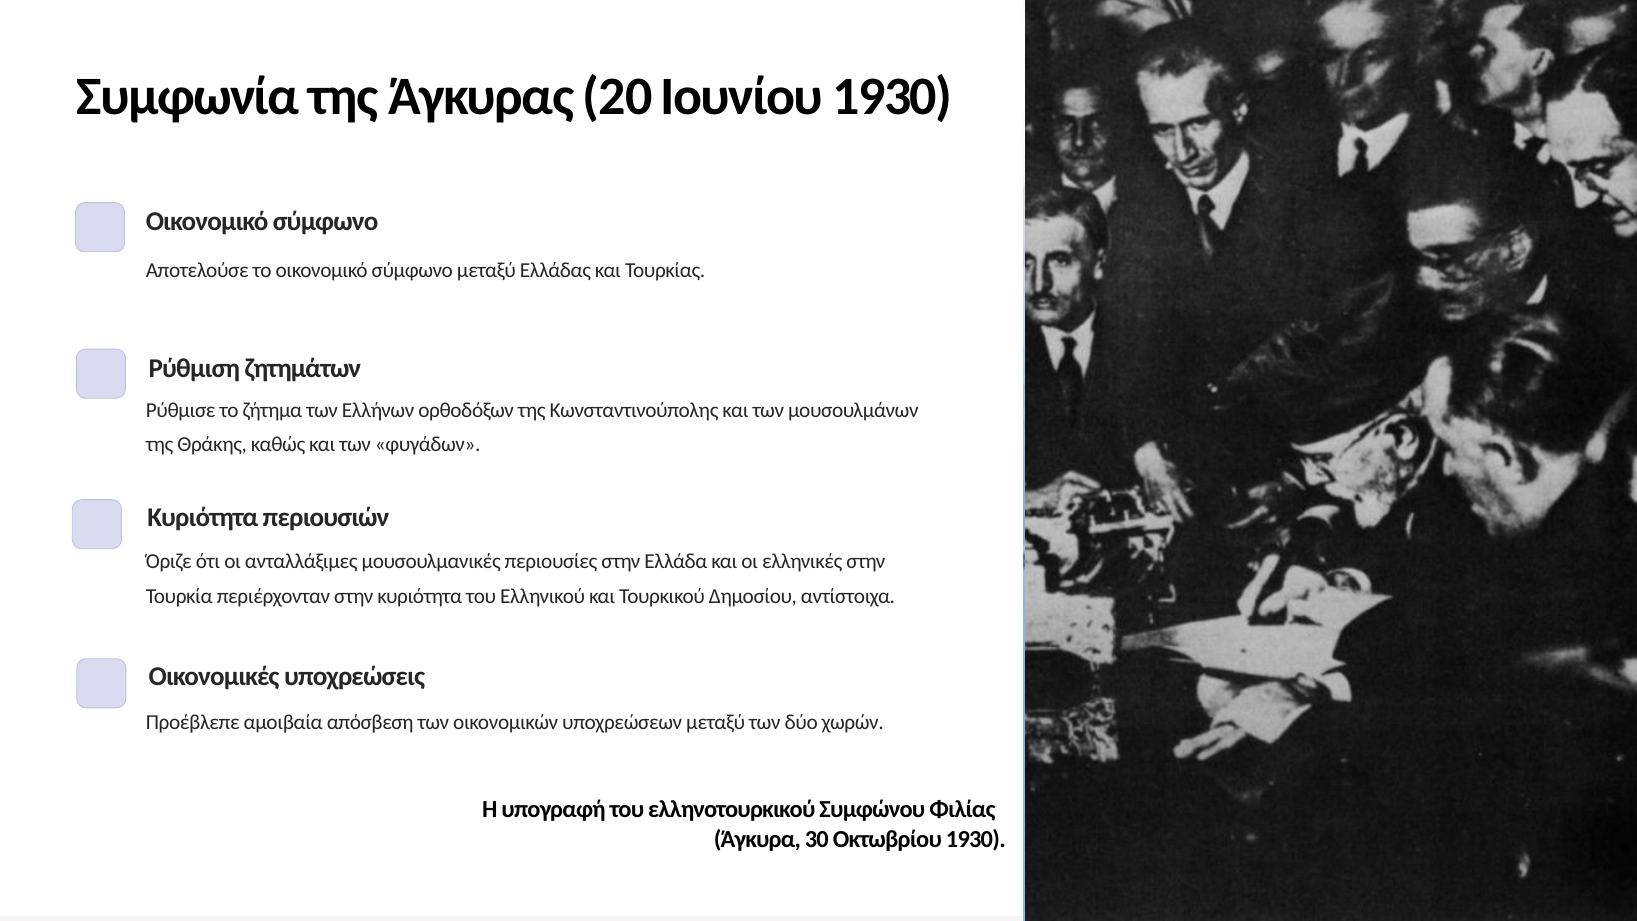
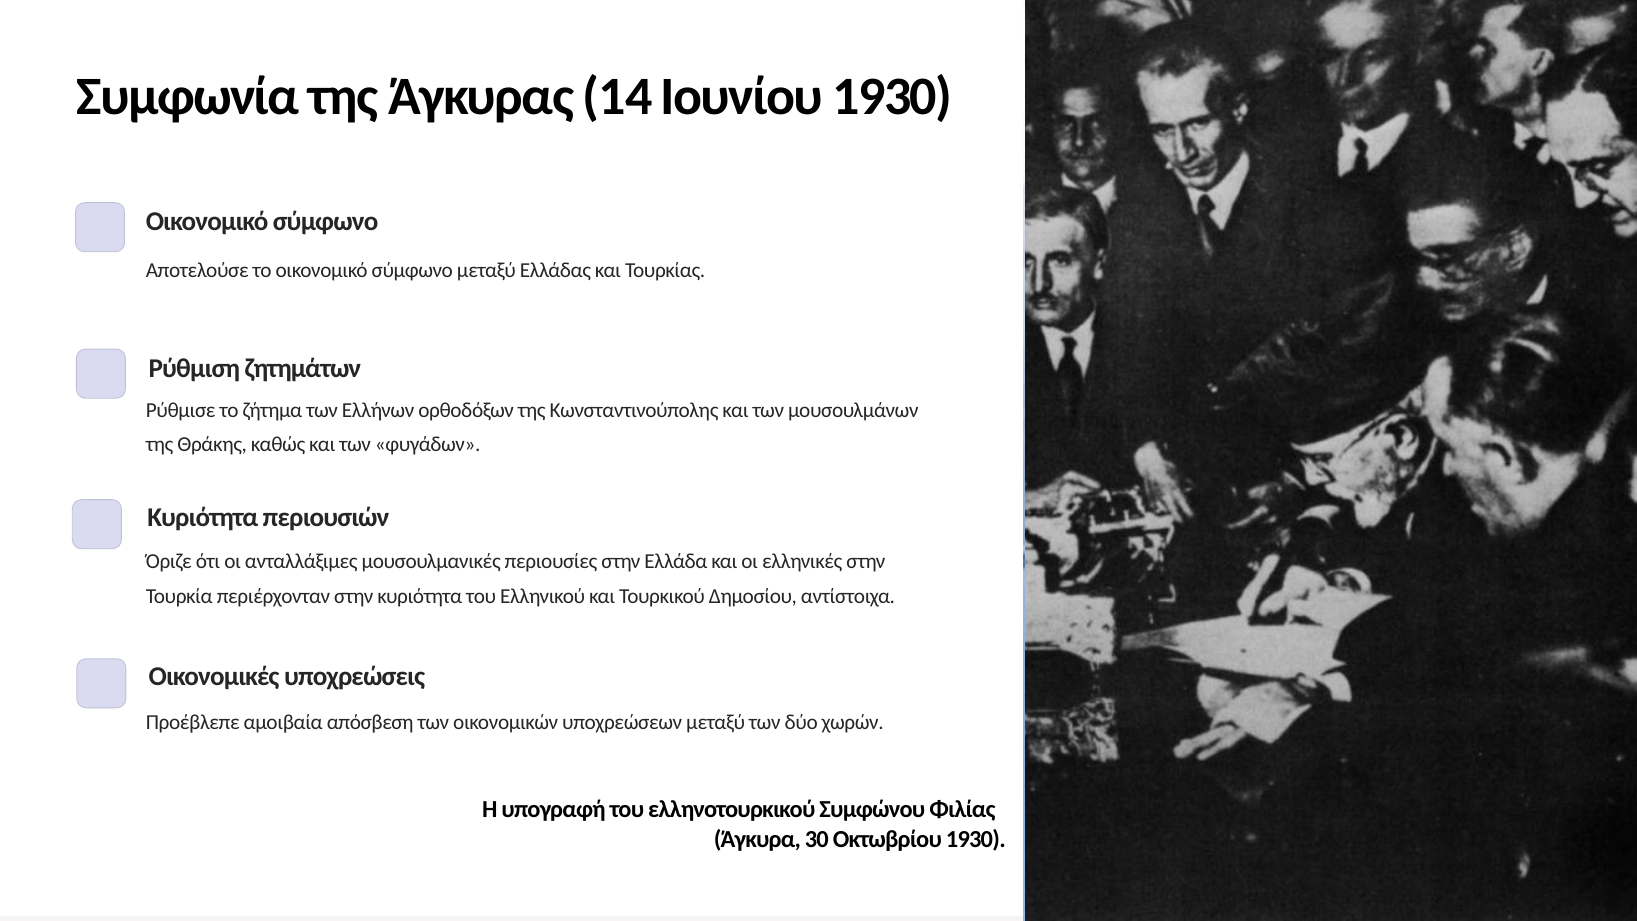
20: 20 -> 14
